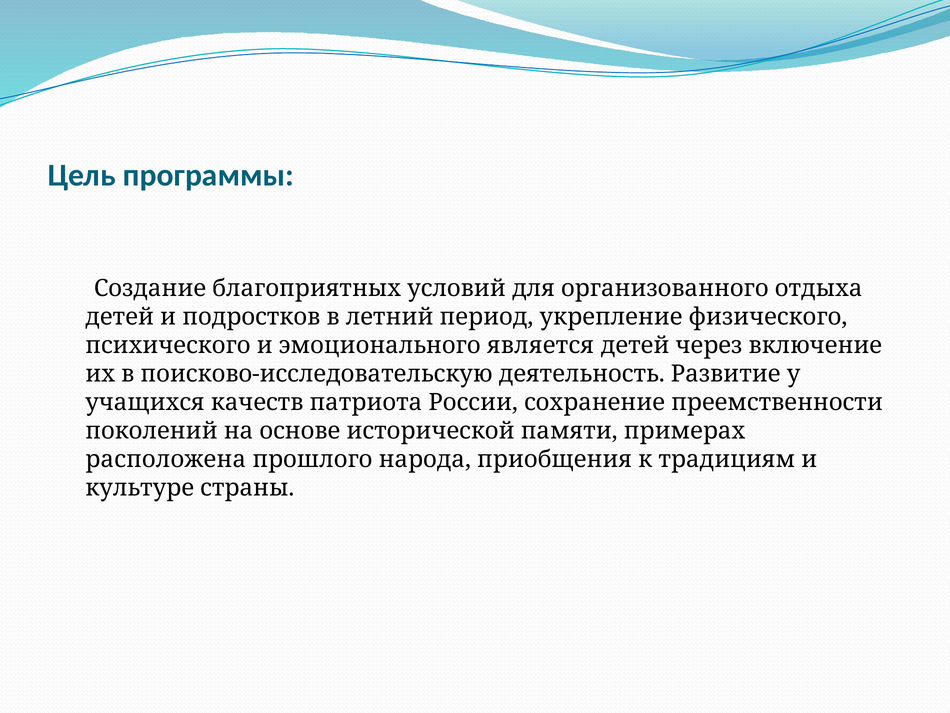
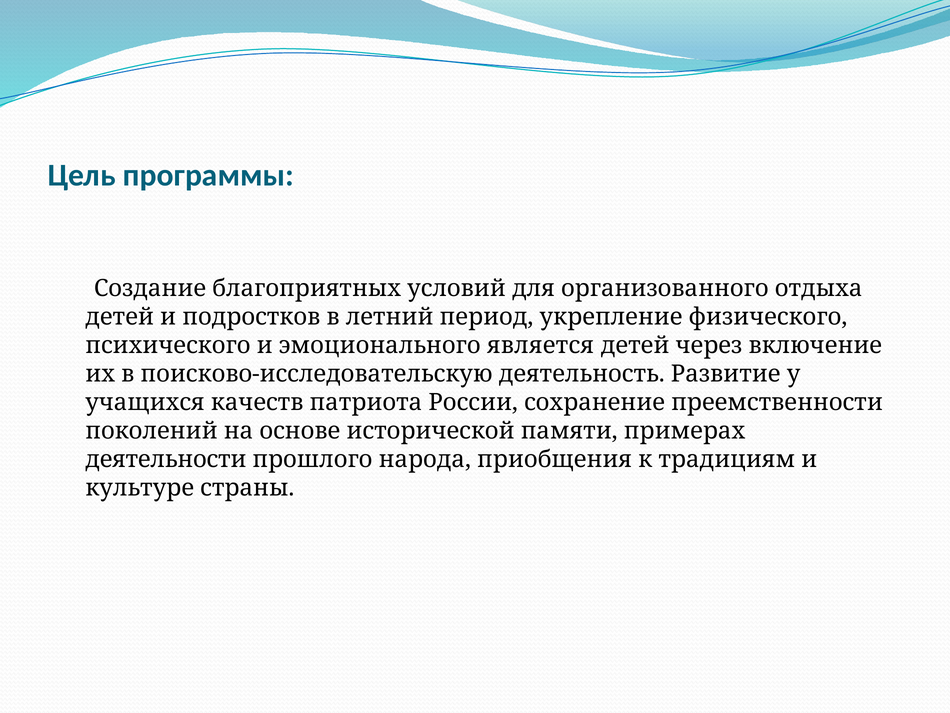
расположена: расположена -> деятельности
